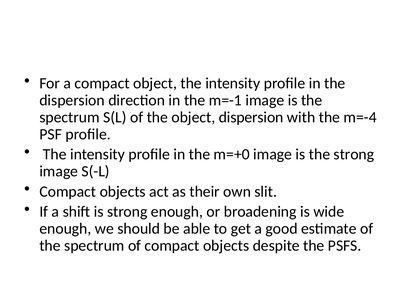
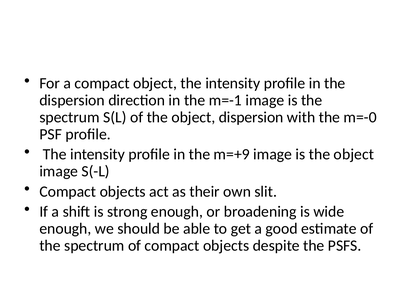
m=-4: m=-4 -> m=-0
m=+0: m=+0 -> m=+9
is the strong: strong -> object
